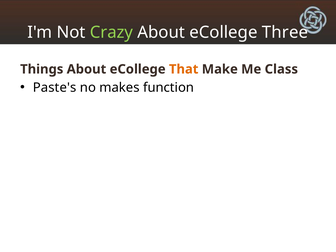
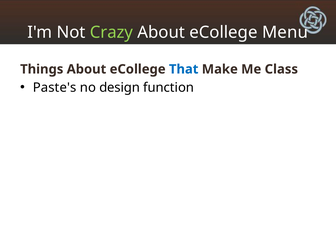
Three: Three -> Menu
That colour: orange -> blue
makes: makes -> design
